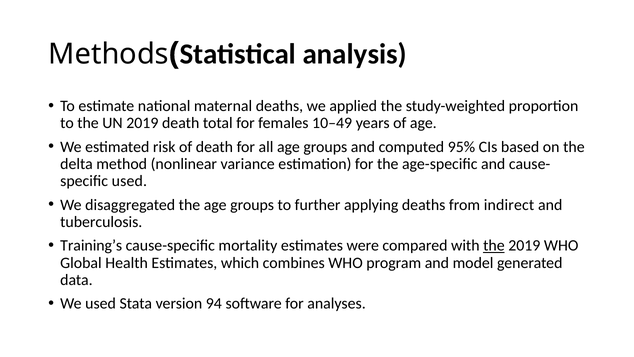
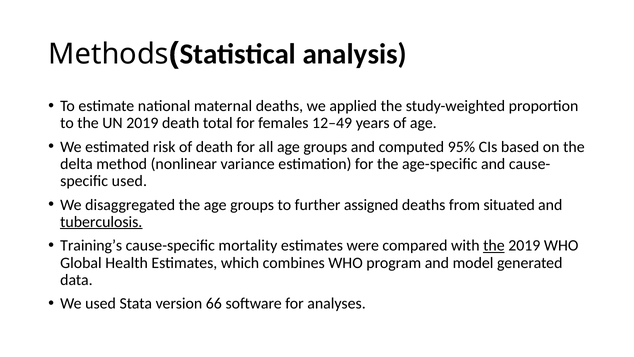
10–49: 10–49 -> 12–49
applying: applying -> assigned
indirect: indirect -> situated
tuberculosis underline: none -> present
94: 94 -> 66
